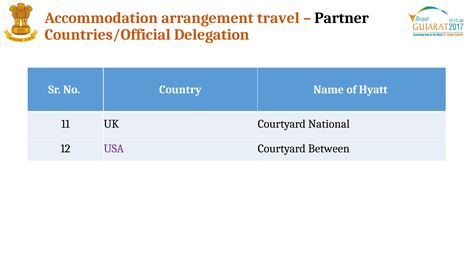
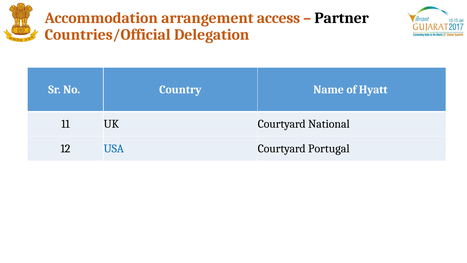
travel: travel -> access
USA colour: purple -> blue
Between: Between -> Portugal
